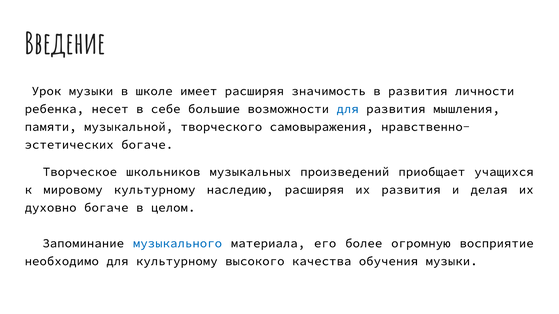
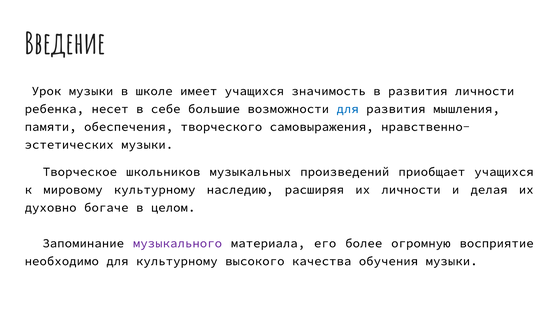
имеет расширяя: расширяя -> учащихся
музыкальной: музыкальной -> обеспечения
богаче at (147, 145): богаче -> музыки
их развития: развития -> личности
музыкального colour: blue -> purple
